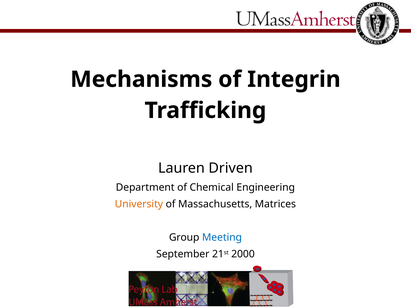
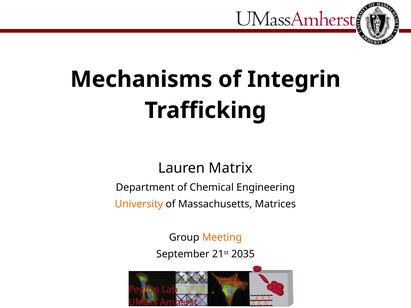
Driven: Driven -> Matrix
Meeting colour: blue -> orange
2000: 2000 -> 2035
